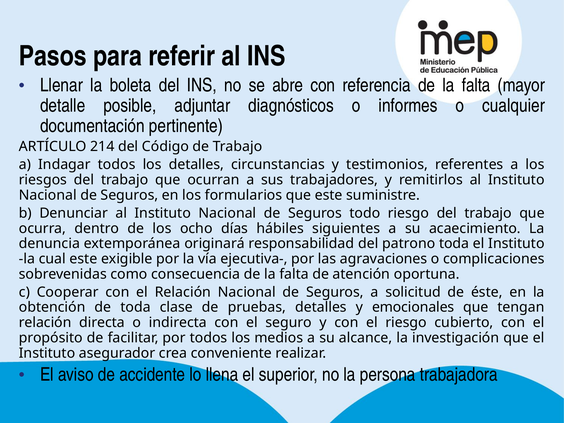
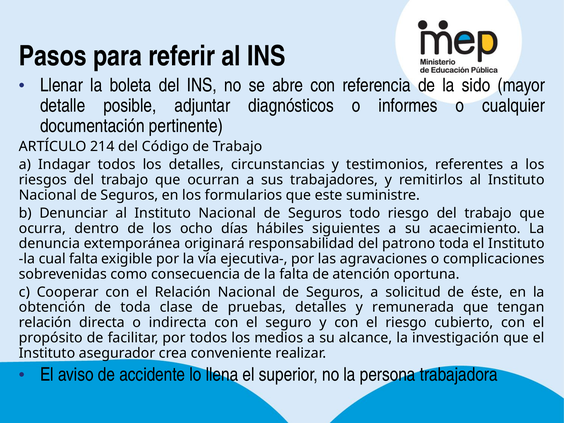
referencia de la falta: falta -> sido
cual este: este -> falta
emocionales: emocionales -> remunerada
